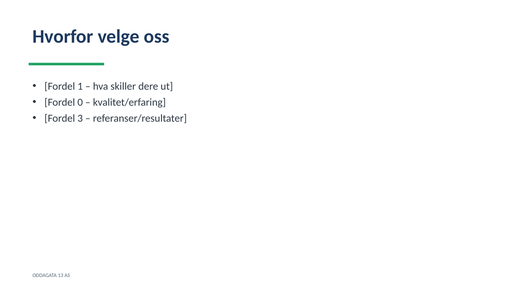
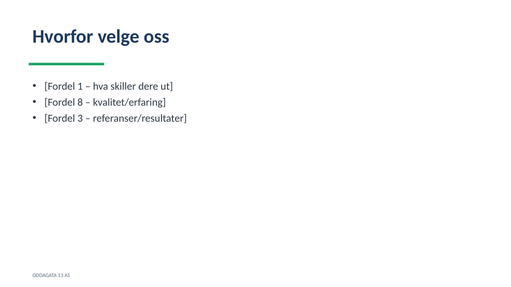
0: 0 -> 8
